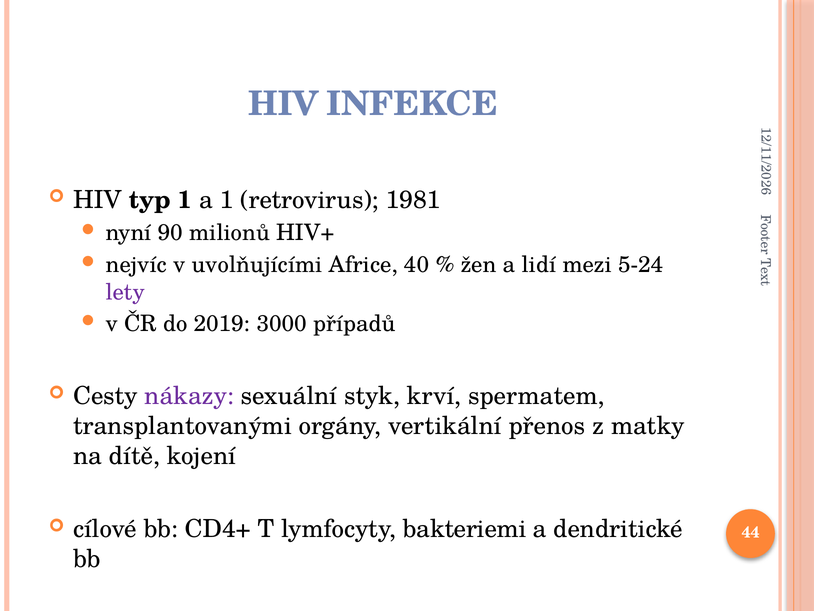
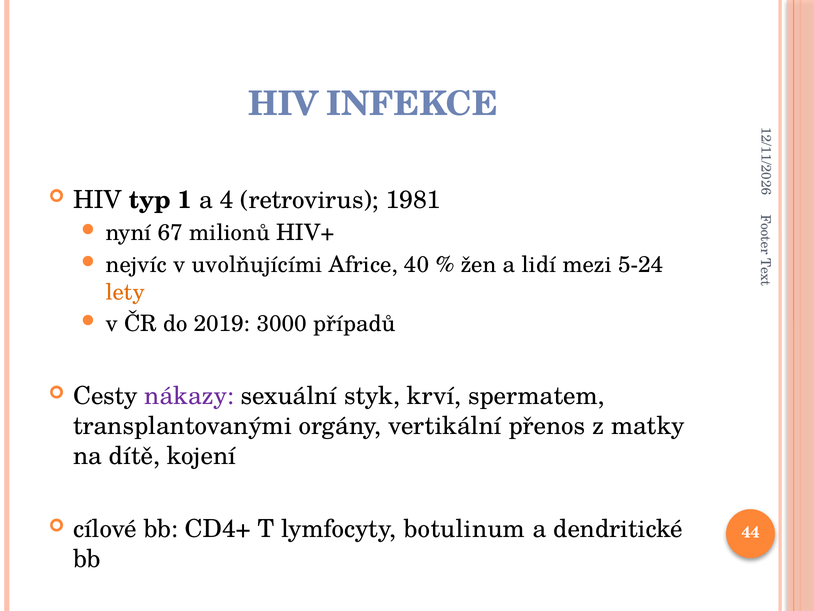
a 1: 1 -> 4
90: 90 -> 67
lety colour: purple -> orange
bakteriemi: bakteriemi -> botulinum
